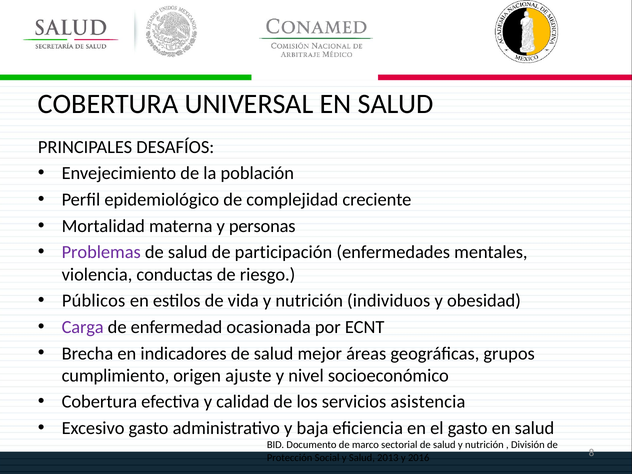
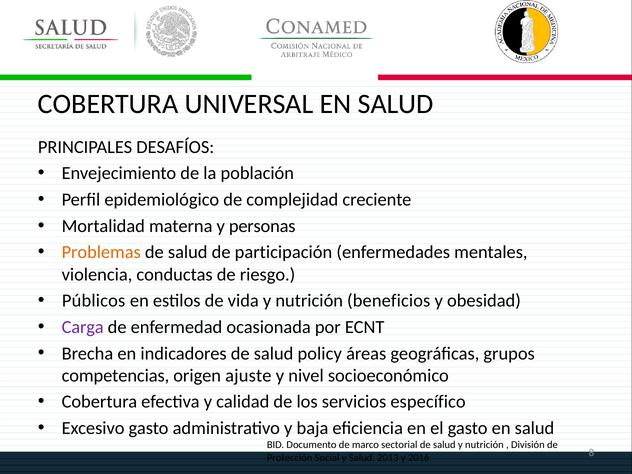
Problemas colour: purple -> orange
individuos: individuos -> beneficios
mejor: mejor -> policy
cumplimiento: cumplimiento -> competencias
asistencia: asistencia -> específico
